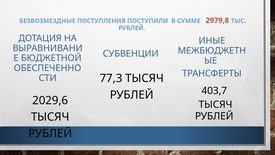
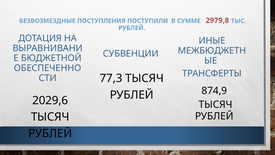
403,7: 403,7 -> 874,9
